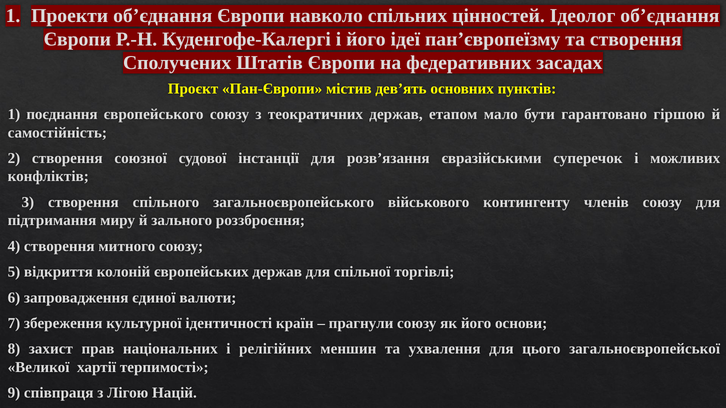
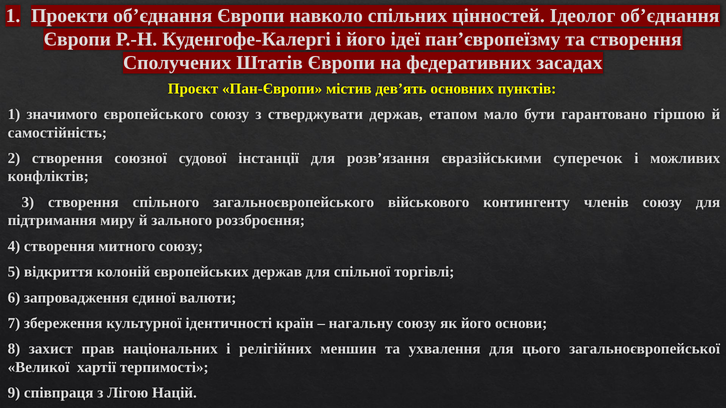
поєднання: поєднання -> значимого
теократичних: теократичних -> стверджувати
прагнули: прагнули -> нагальну
